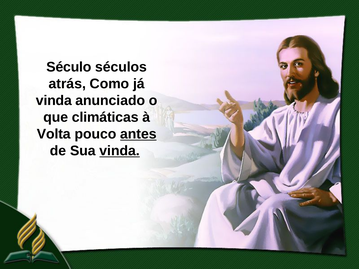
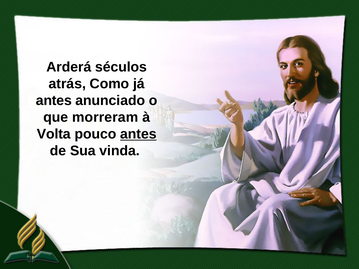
Século: Século -> Arderá
vinda at (54, 101): vinda -> antes
climáticas: climáticas -> morreram
vinda at (120, 151) underline: present -> none
